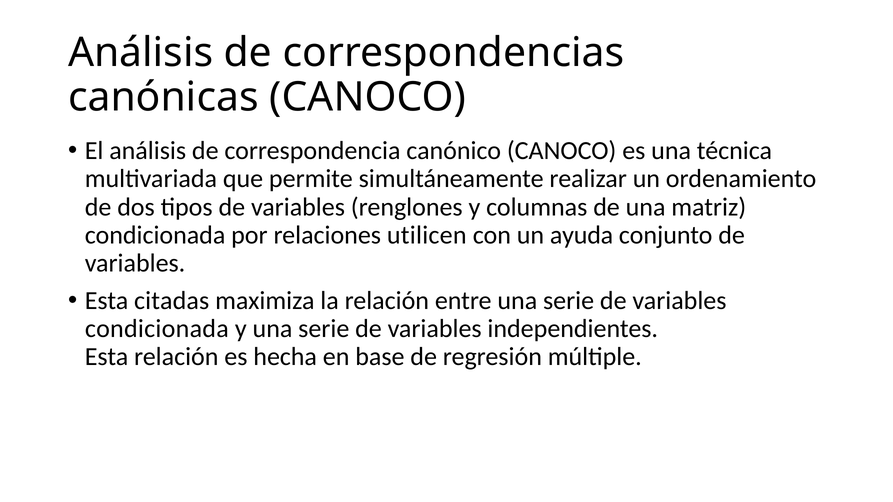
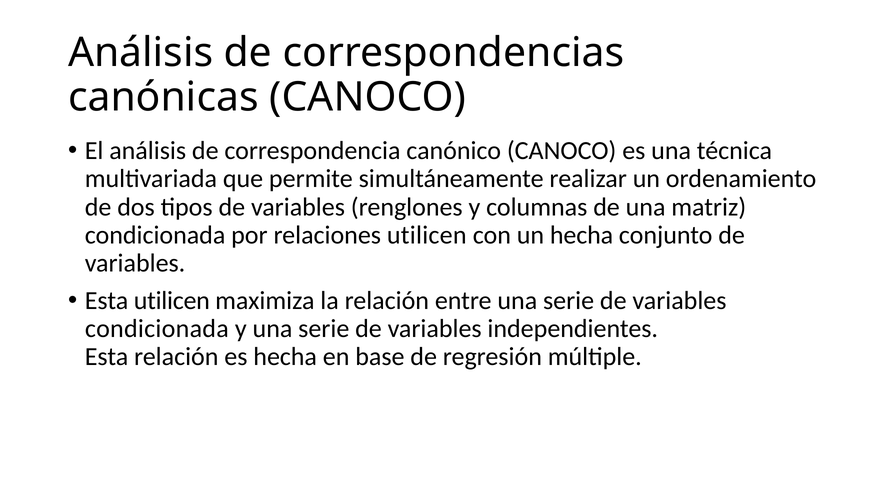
un ayuda: ayuda -> hecha
Esta citadas: citadas -> utilicen
